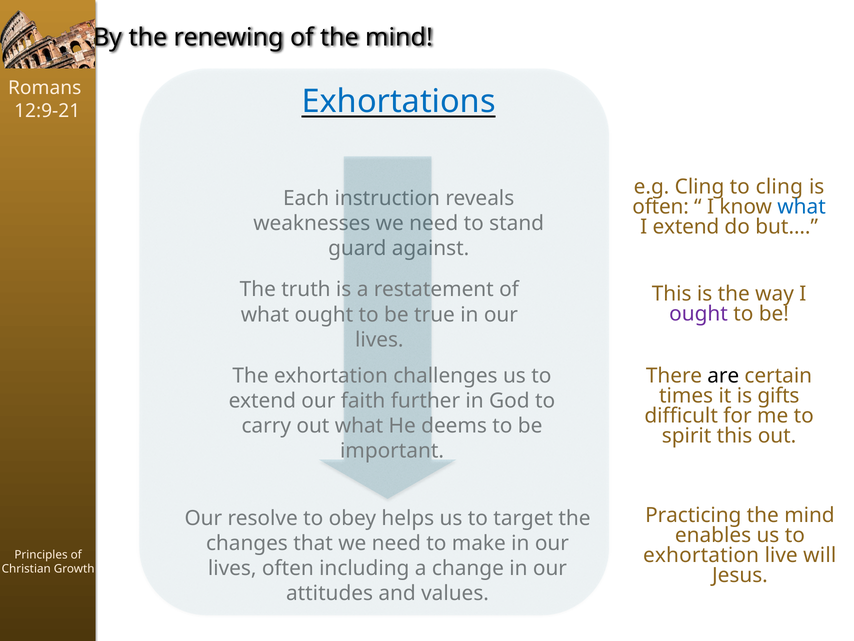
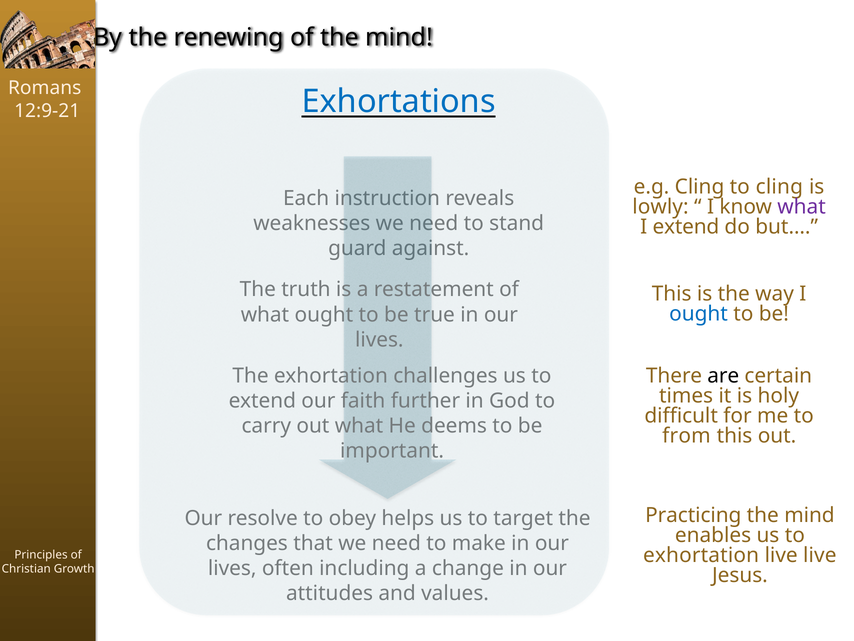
often at (661, 207): often -> lowly
what at (802, 207) colour: blue -> purple
ought at (699, 314) colour: purple -> blue
gifts: gifts -> holy
spirit: spirit -> from
live will: will -> live
